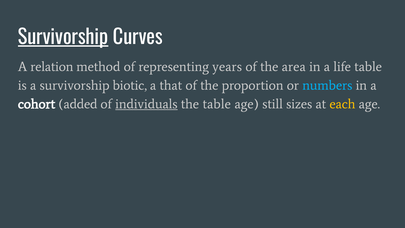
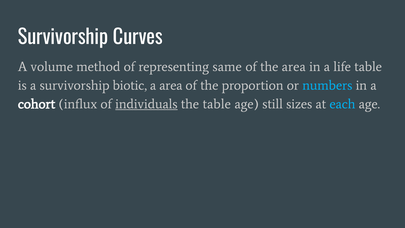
Survivorship at (63, 37) underline: present -> none
relation: relation -> volume
years: years -> same
a that: that -> area
added: added -> influx
each colour: yellow -> light blue
